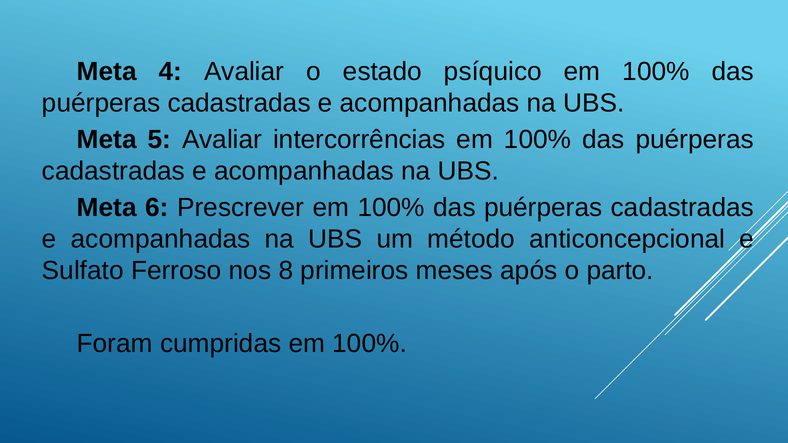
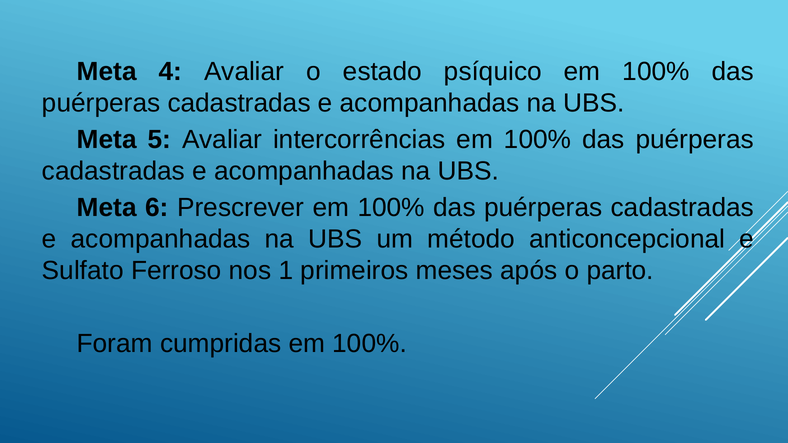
8: 8 -> 1
